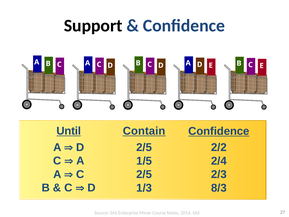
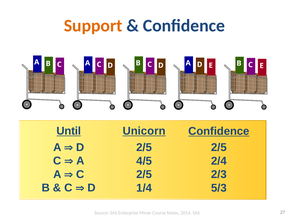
Support colour: black -> orange
Contain: Contain -> Unicorn
2/2 at (219, 147): 2/2 -> 2/5
1/5: 1/5 -> 4/5
1/3: 1/3 -> 1/4
8/3: 8/3 -> 5/3
